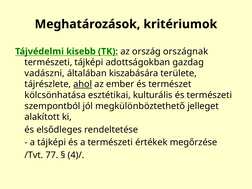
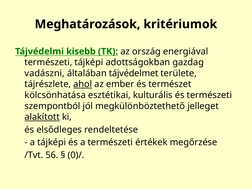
országnak: országnak -> energiával
kiszabására: kiszabására -> tájvédelmet
alakított underline: none -> present
77: 77 -> 56
4)/: 4)/ -> 0)/
